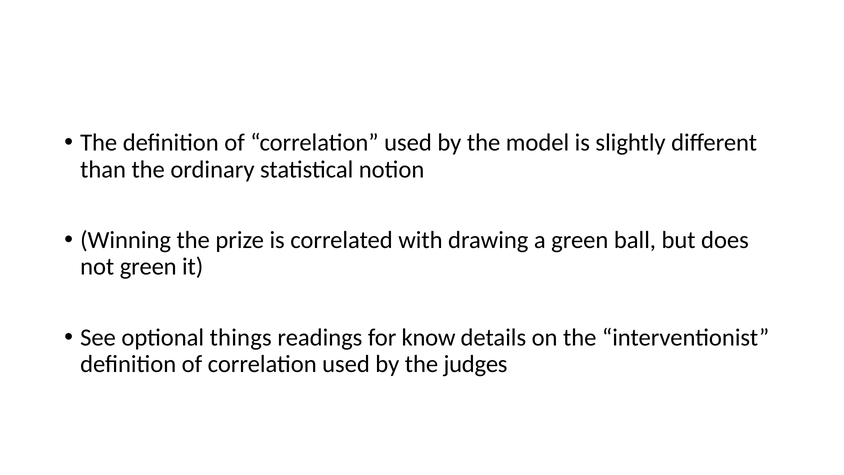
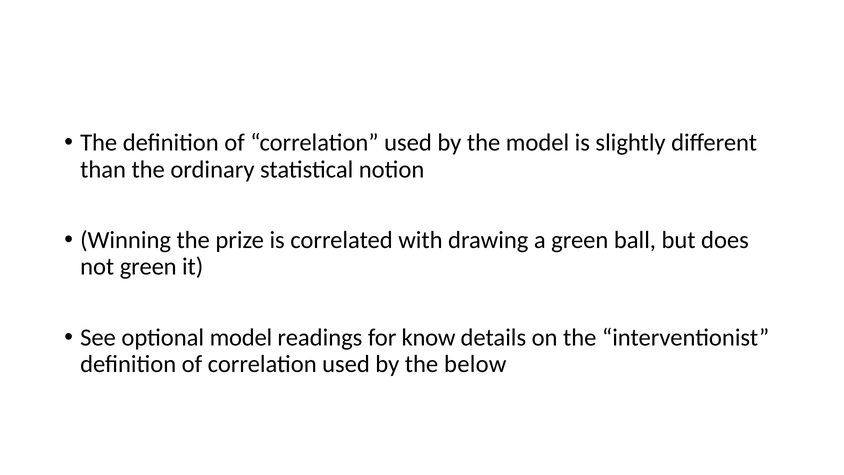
optional things: things -> model
judges: judges -> below
